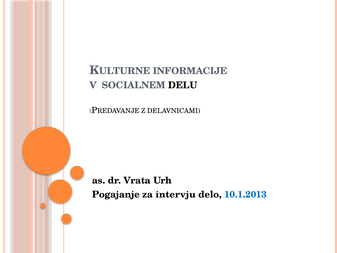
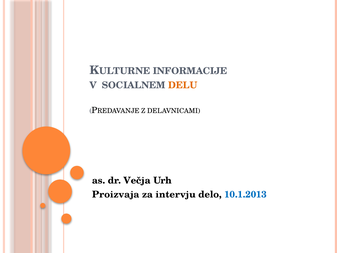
DELU colour: black -> orange
Vrata: Vrata -> Večja
Pogajanje: Pogajanje -> Proizvaja
